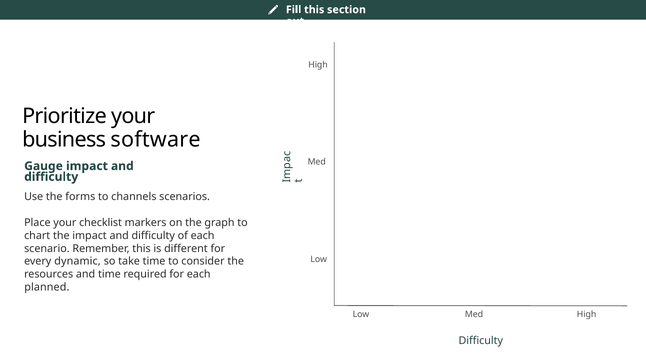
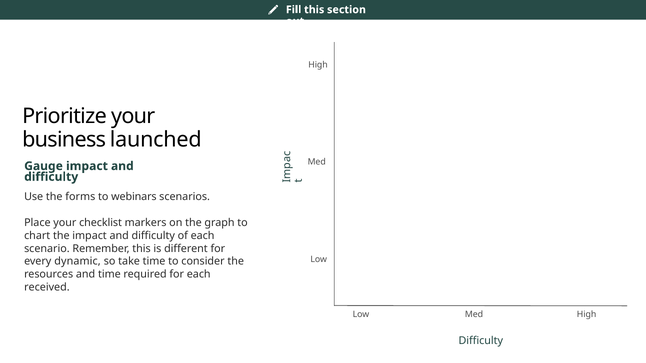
software: software -> launched
channels: channels -> webinars
planned: planned -> received
